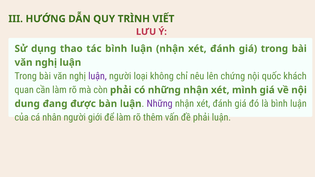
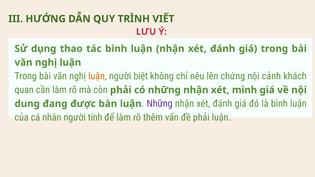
luận at (98, 76) colour: purple -> orange
loại: loại -> biệt
quốc: quốc -> cảnh
giới: giới -> tính
